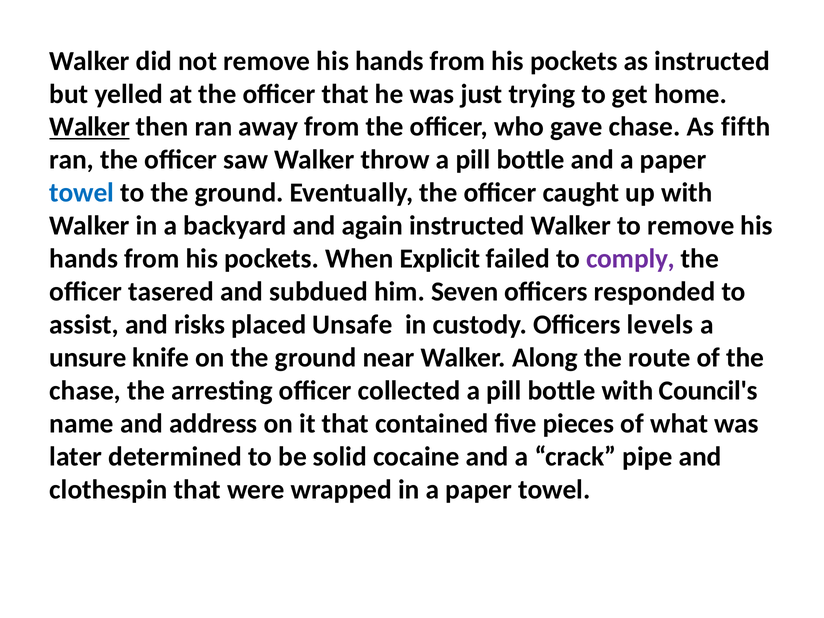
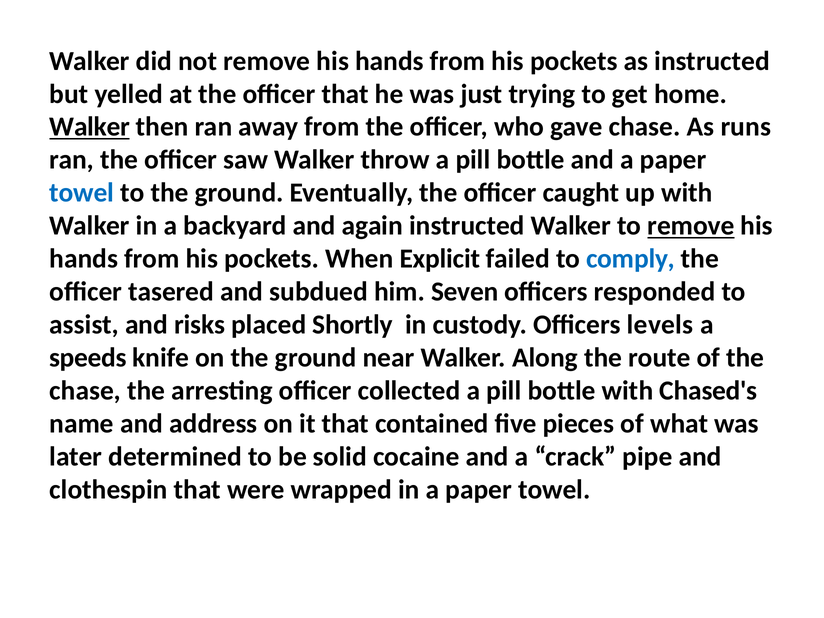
fifth: fifth -> runs
remove at (691, 226) underline: none -> present
comply colour: purple -> blue
Unsafe: Unsafe -> Shortly
unsure: unsure -> speeds
Council's: Council's -> Chased's
